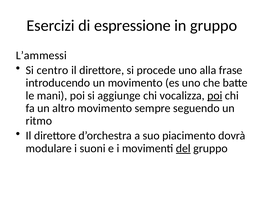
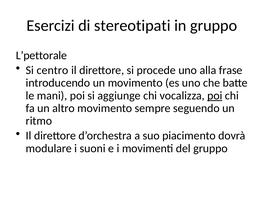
espressione: espressione -> stereotipati
L’ammessi: L’ammessi -> L’pettorale
del underline: present -> none
